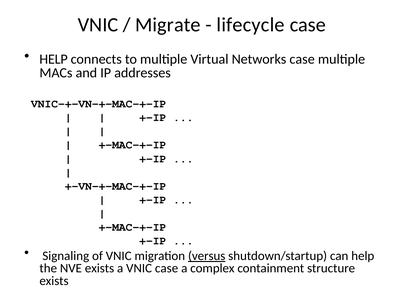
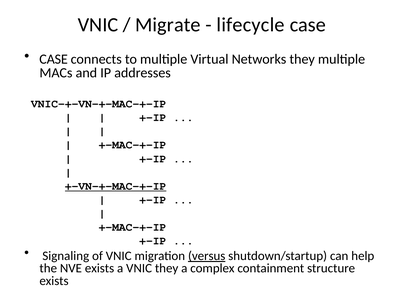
HELP at (54, 59): HELP -> CASE
Networks case: case -> they
+-VN-+-MAC-+-IP underline: none -> present
VNIC case: case -> they
